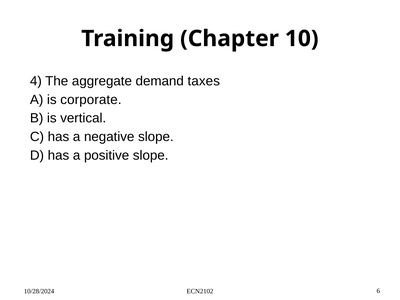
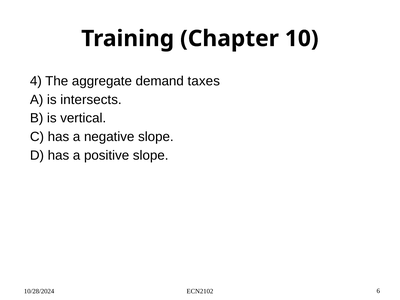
corporate: corporate -> intersects
